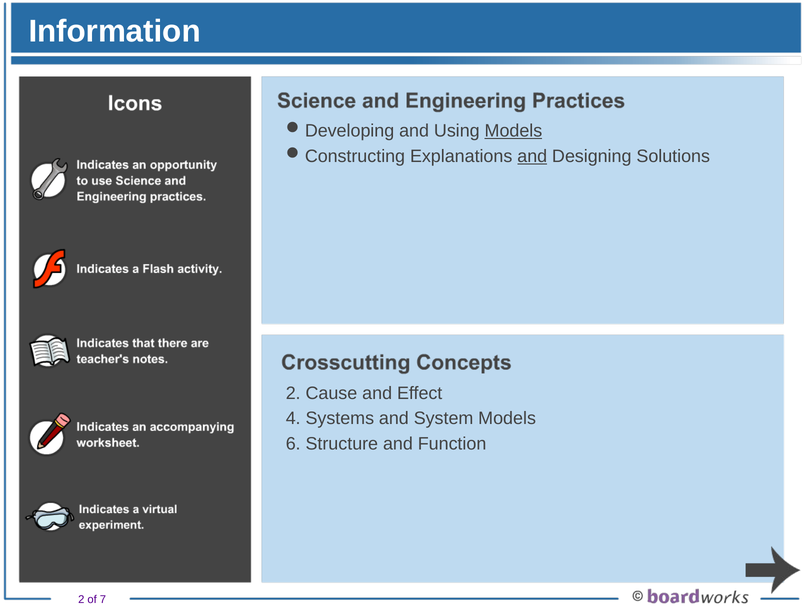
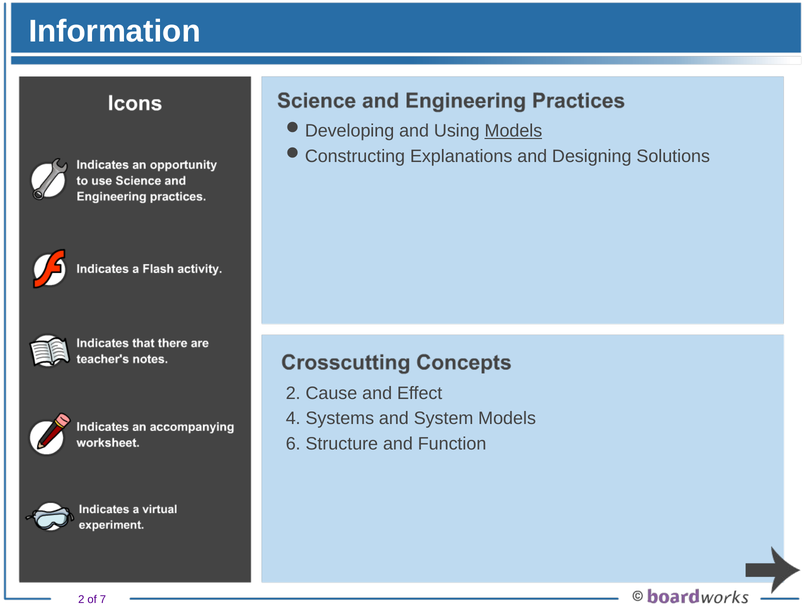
and at (532, 156) underline: present -> none
